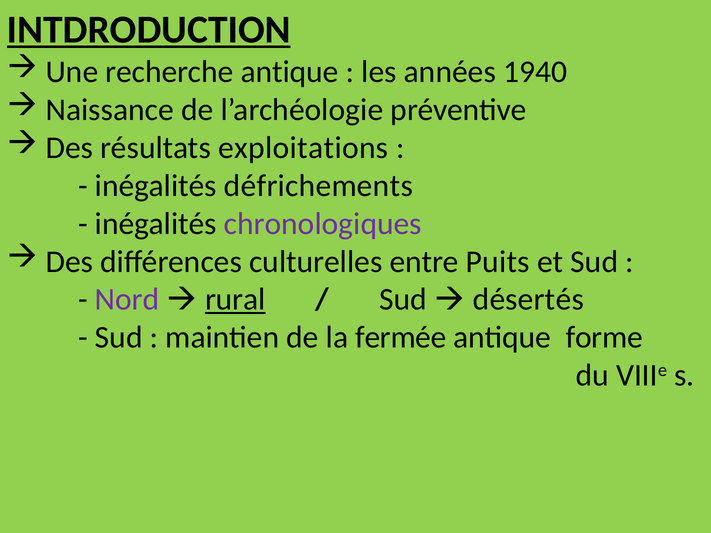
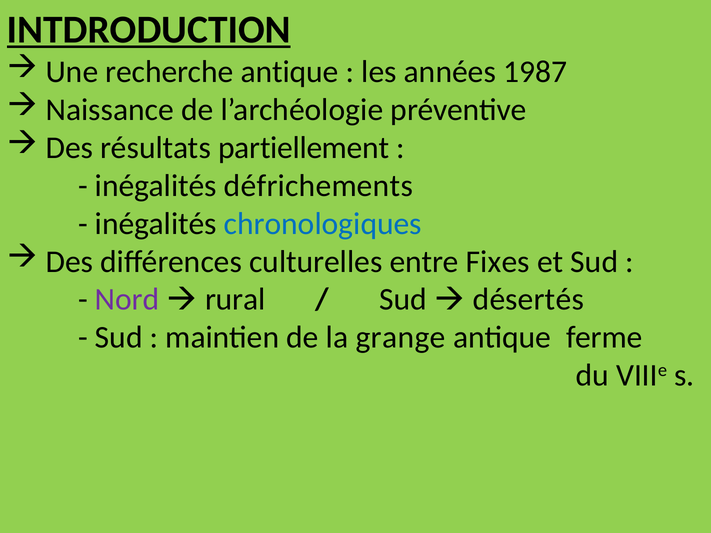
1940: 1940 -> 1987
exploitations: exploitations -> partiellement
chronologiques colour: purple -> blue
Puits: Puits -> Fixes
rural underline: present -> none
fermée: fermée -> grange
forme: forme -> ferme
